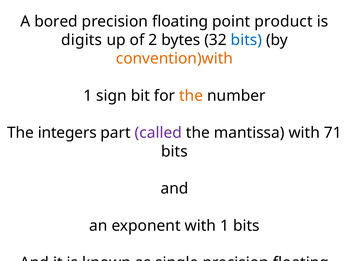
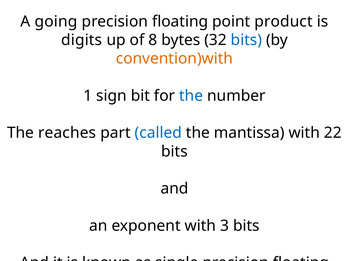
bored: bored -> going
2: 2 -> 8
the at (191, 96) colour: orange -> blue
integers: integers -> reaches
called colour: purple -> blue
71: 71 -> 22
with 1: 1 -> 3
